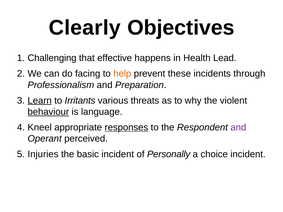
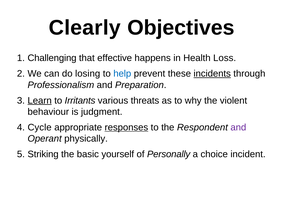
Lead: Lead -> Loss
facing: facing -> losing
help colour: orange -> blue
incidents underline: none -> present
behaviour underline: present -> none
language: language -> judgment
Kneel: Kneel -> Cycle
perceived: perceived -> physically
Injuries: Injuries -> Striking
basic incident: incident -> yourself
